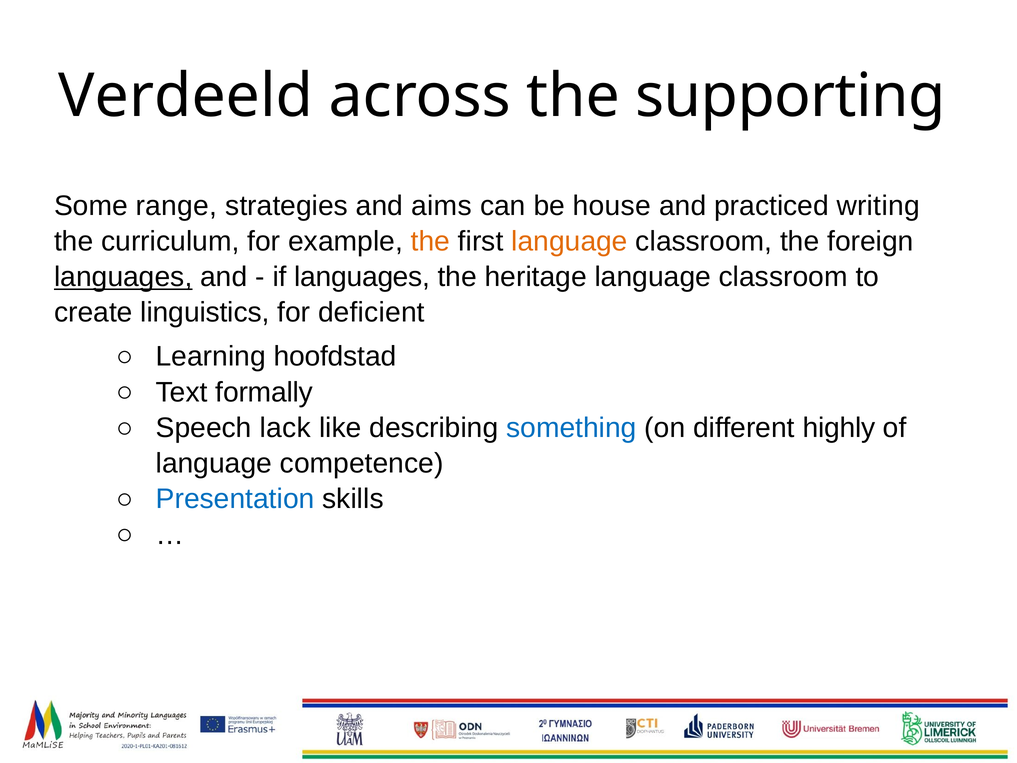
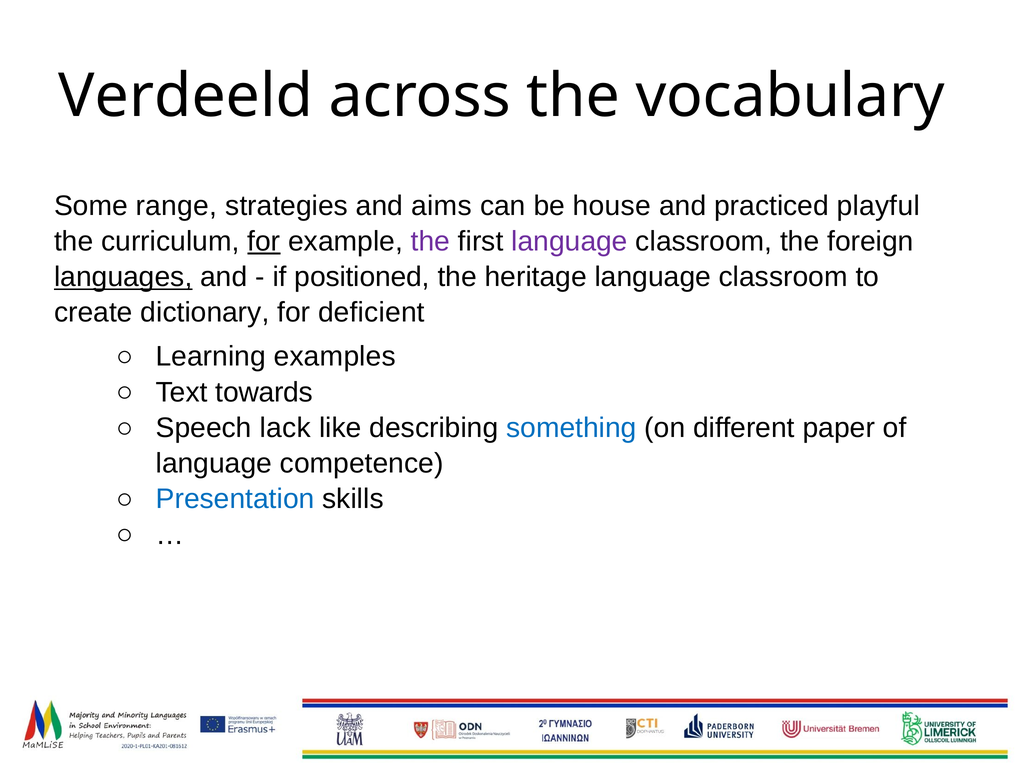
supporting: supporting -> vocabulary
writing: writing -> playful
for at (264, 241) underline: none -> present
the at (430, 241) colour: orange -> purple
language at (569, 241) colour: orange -> purple
if languages: languages -> positioned
linguistics: linguistics -> dictionary
hoofdstad: hoofdstad -> examples
formally: formally -> towards
highly: highly -> paper
